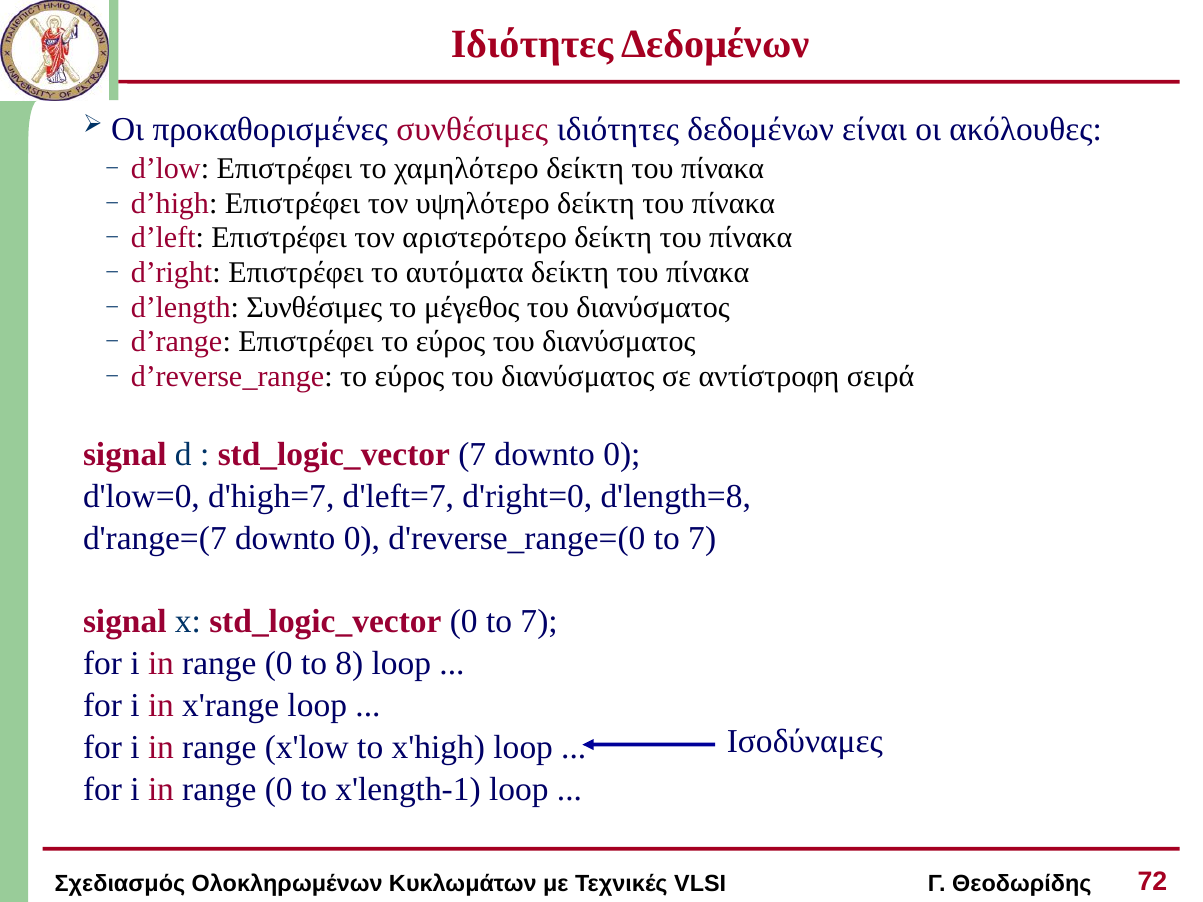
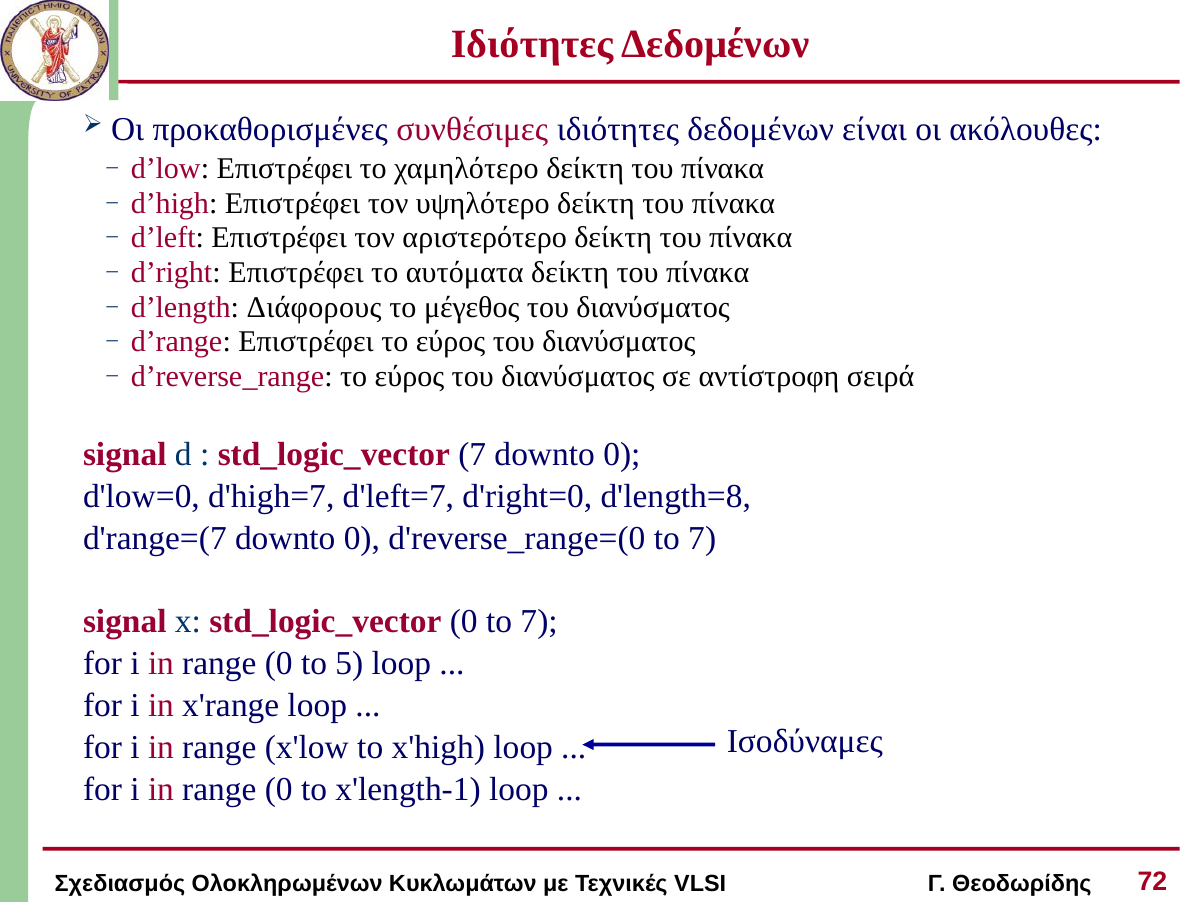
d’length Συνθέσιμες: Συνθέσιμες -> Διάφορους
8: 8 -> 5
